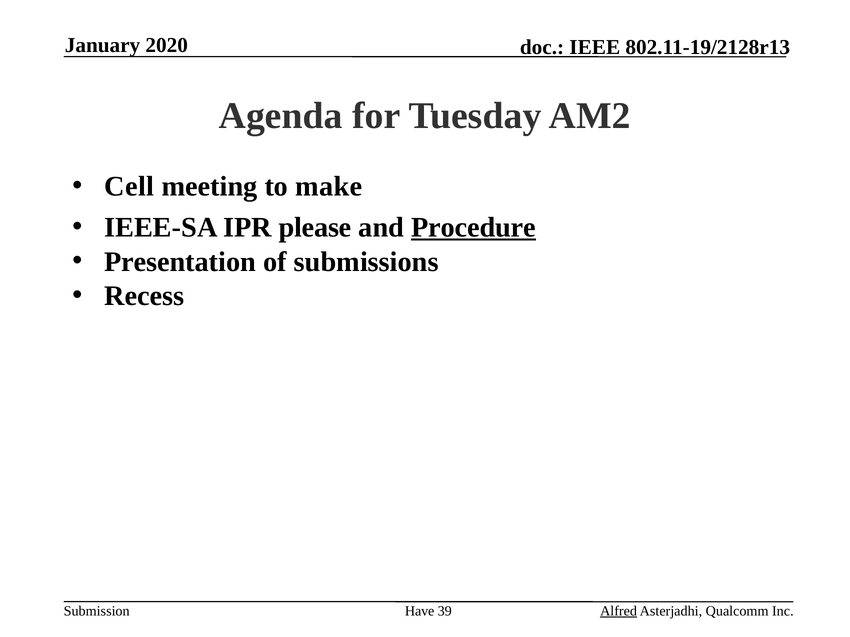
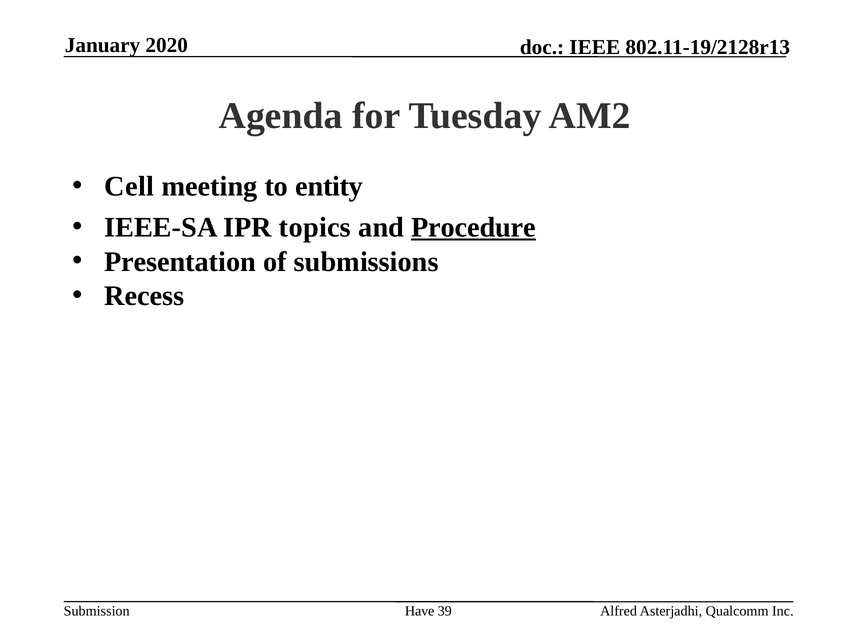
make: make -> entity
please: please -> topics
Alfred underline: present -> none
